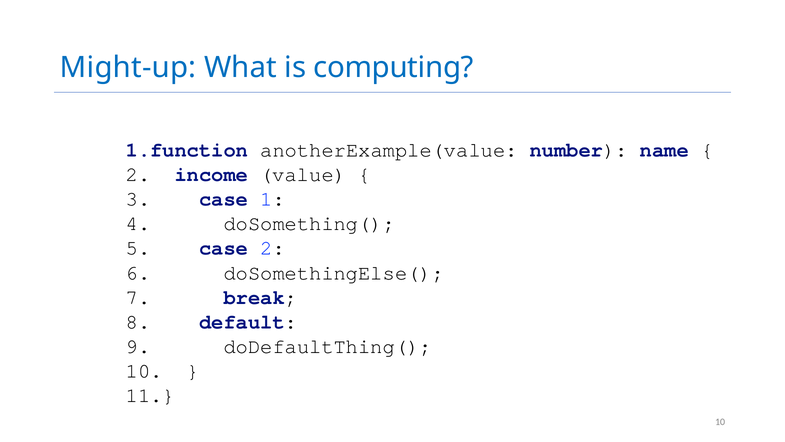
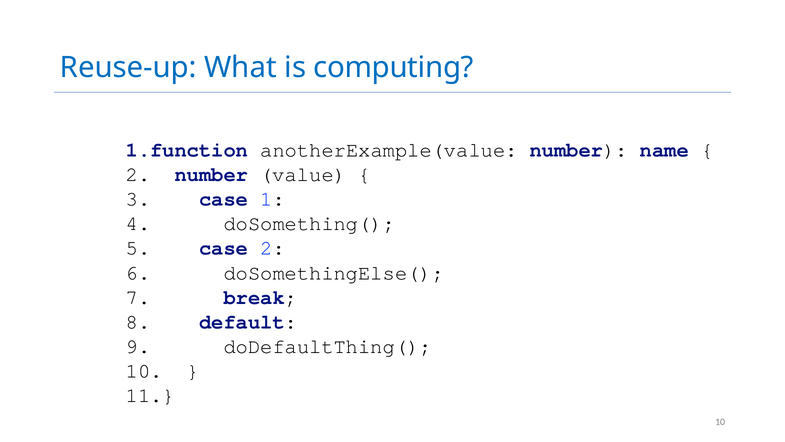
Might-up: Might-up -> Reuse-up
2 income: income -> number
